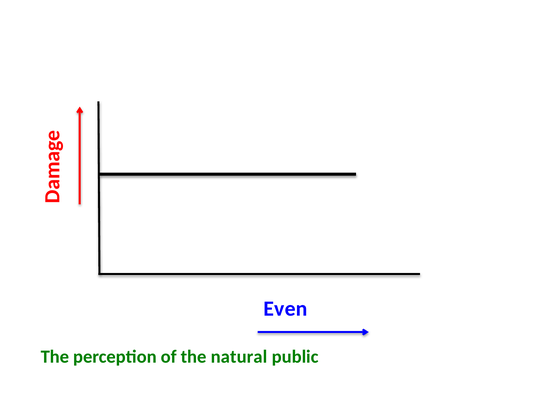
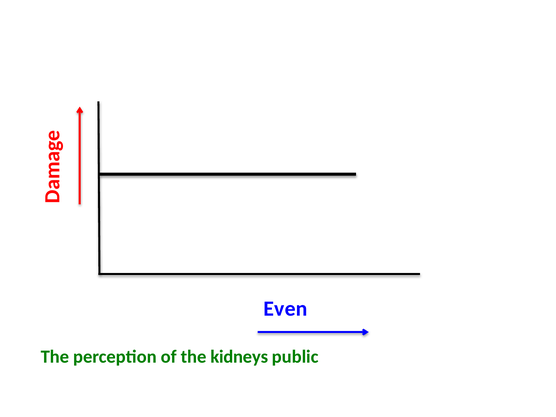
natural: natural -> kidneys
